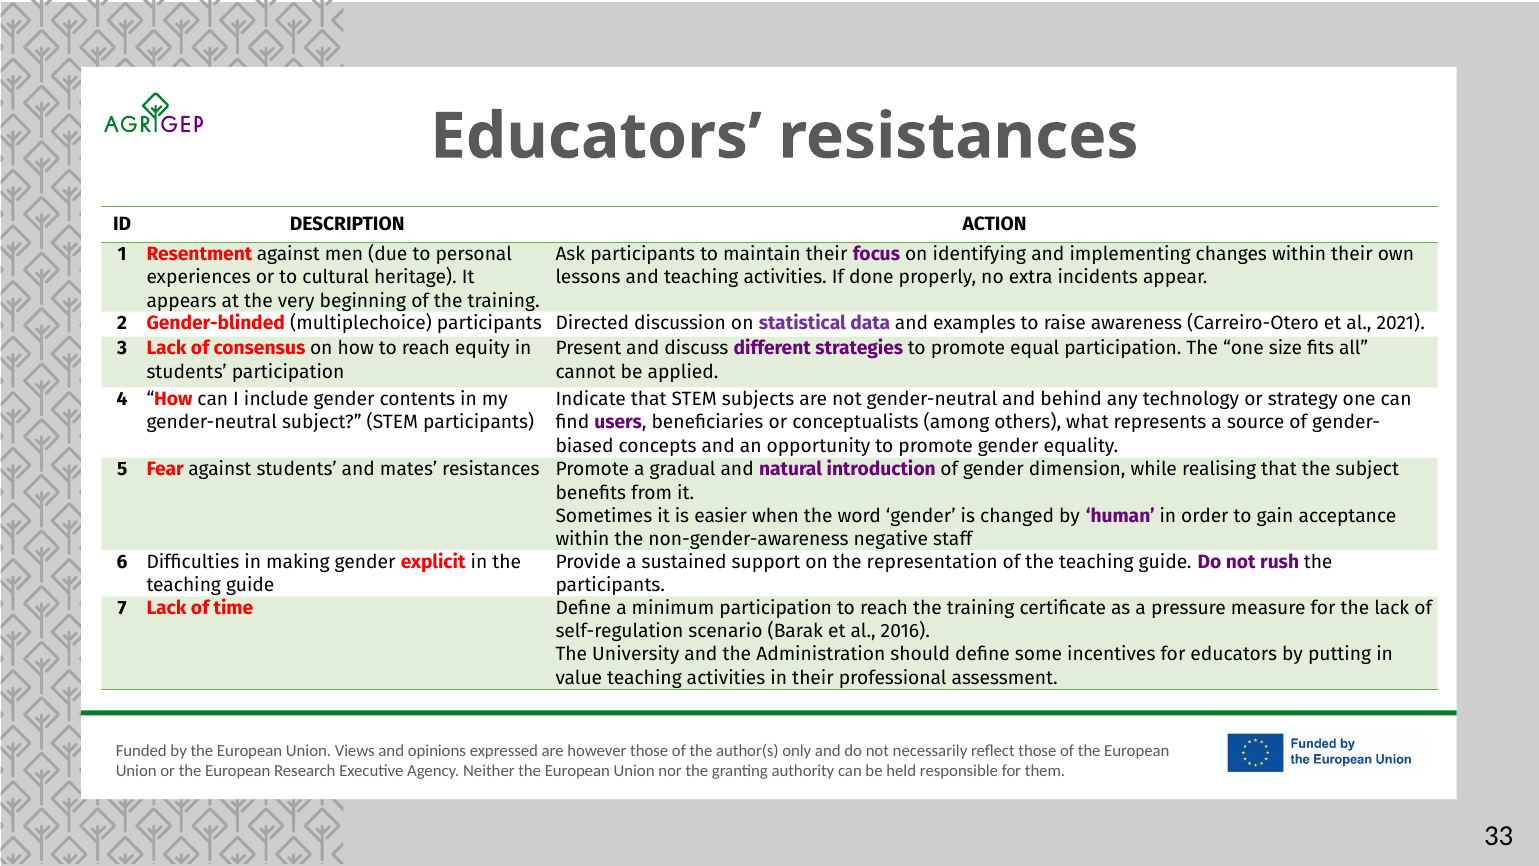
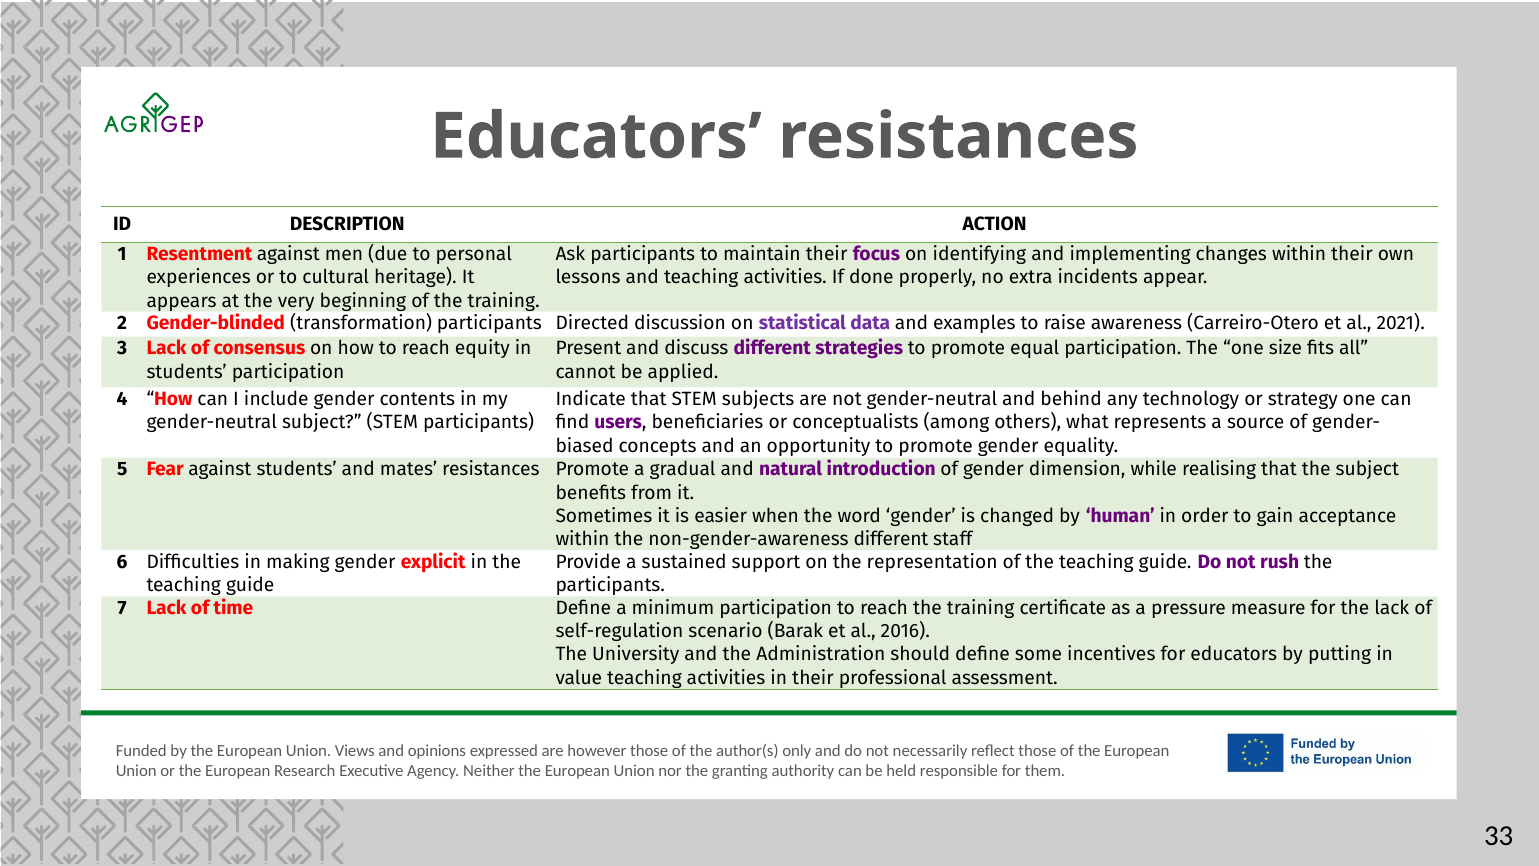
multiplechoice: multiplechoice -> transformation
non-gender-awareness negative: negative -> different
